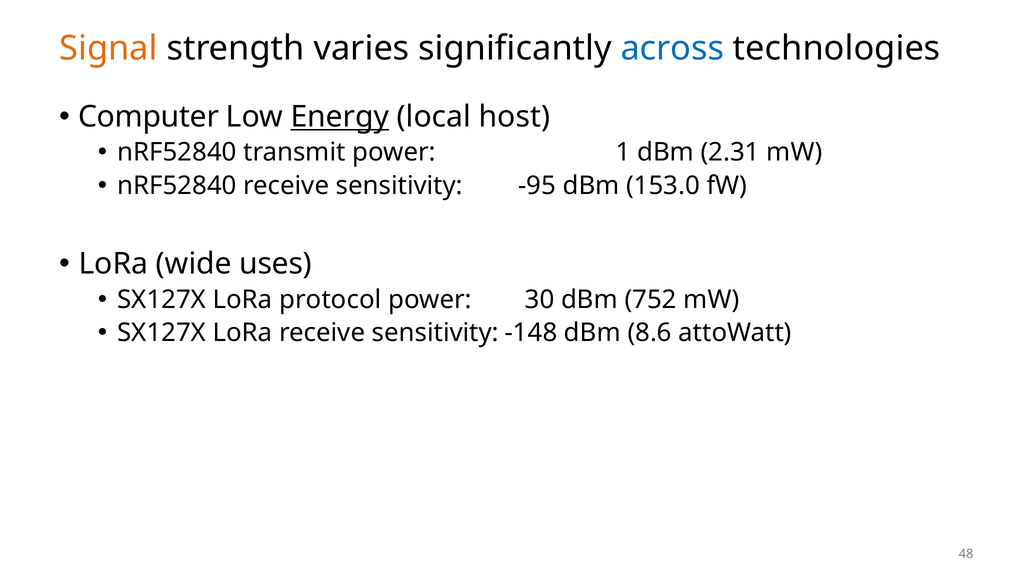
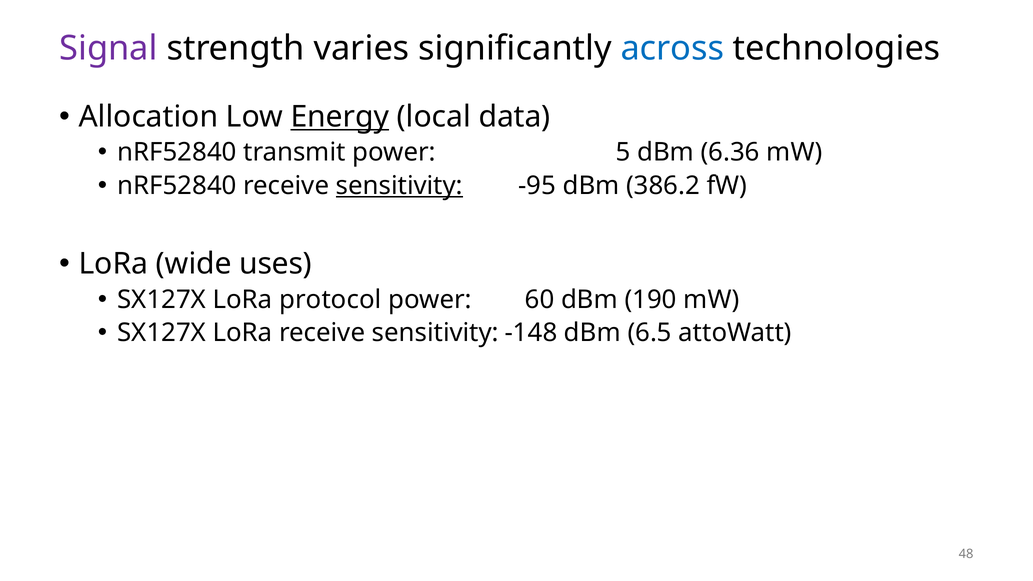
Signal colour: orange -> purple
Computer: Computer -> Allocation
host: host -> data
1: 1 -> 5
2.31: 2.31 -> 6.36
sensitivity underline: none -> present
153.0: 153.0 -> 386.2
30: 30 -> 60
752: 752 -> 190
8.6: 8.6 -> 6.5
